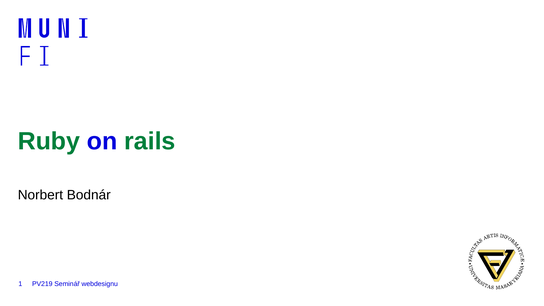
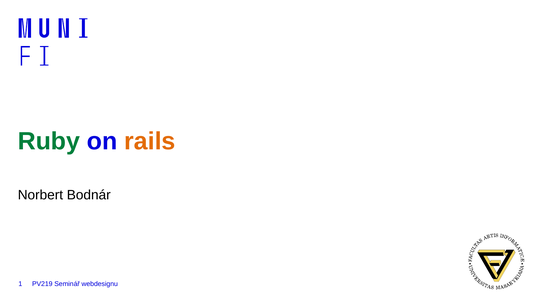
rails colour: green -> orange
